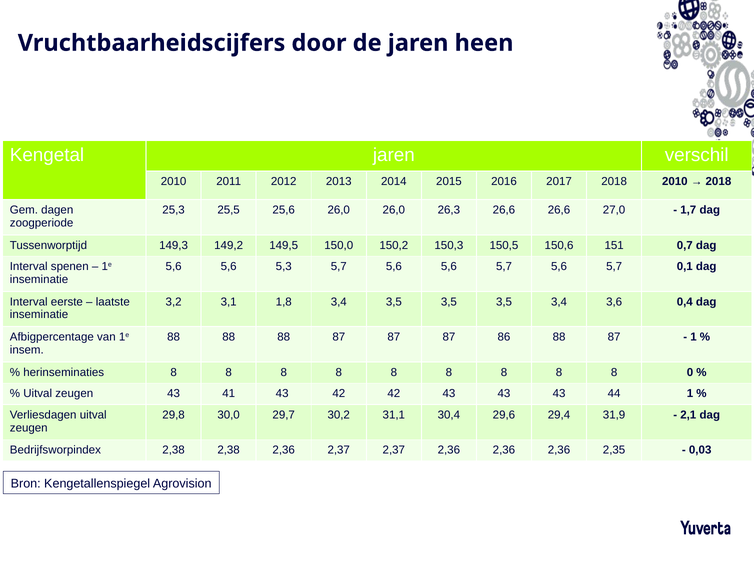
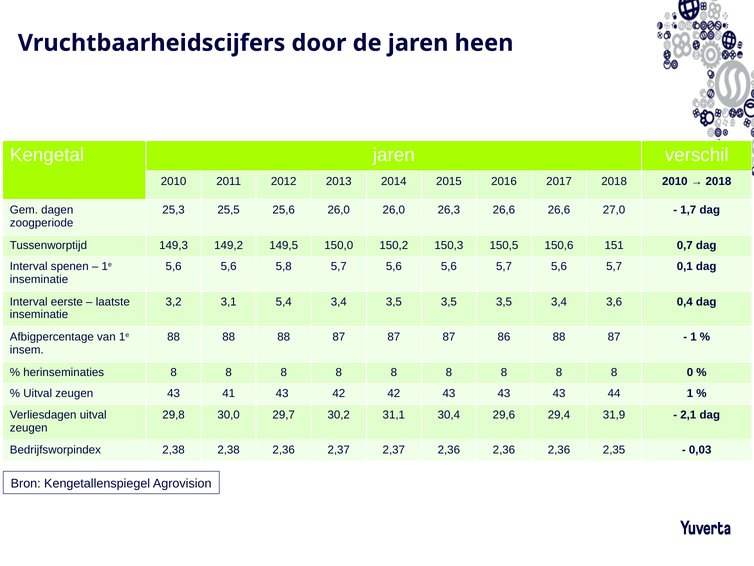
5,3: 5,3 -> 5,8
1,8: 1,8 -> 5,4
